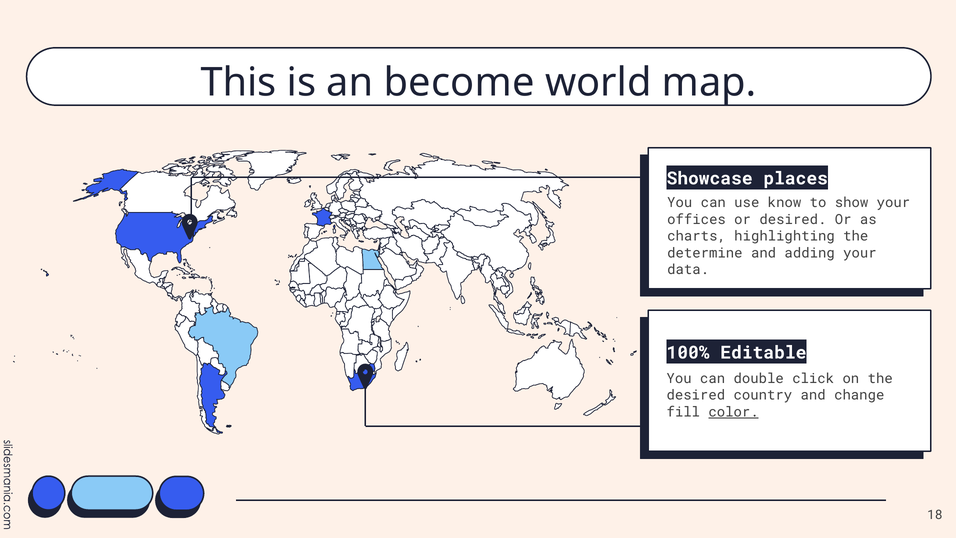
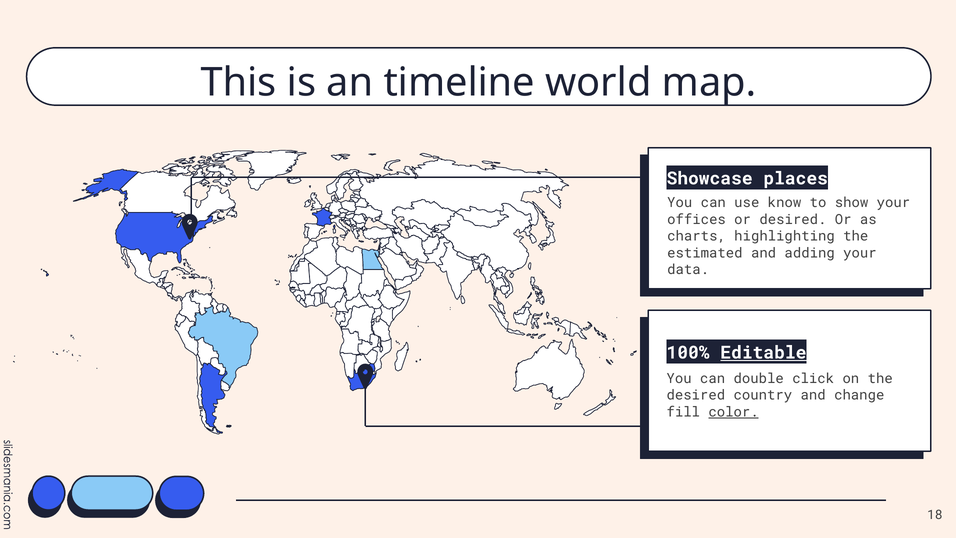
become: become -> timeline
determine: determine -> estimated
Editable underline: none -> present
